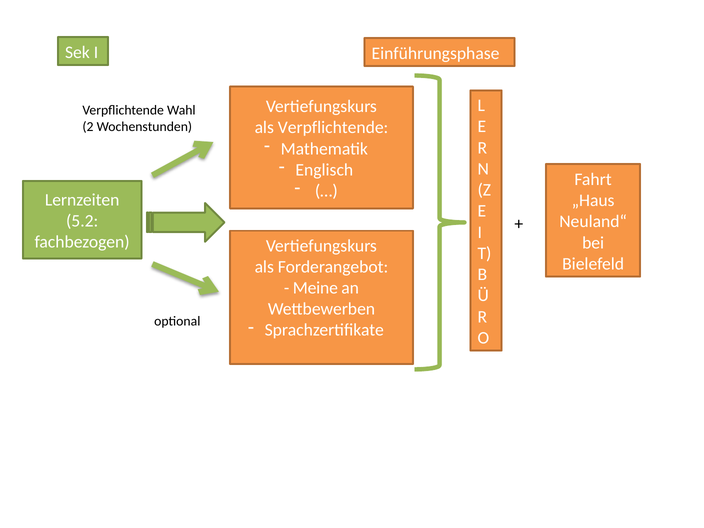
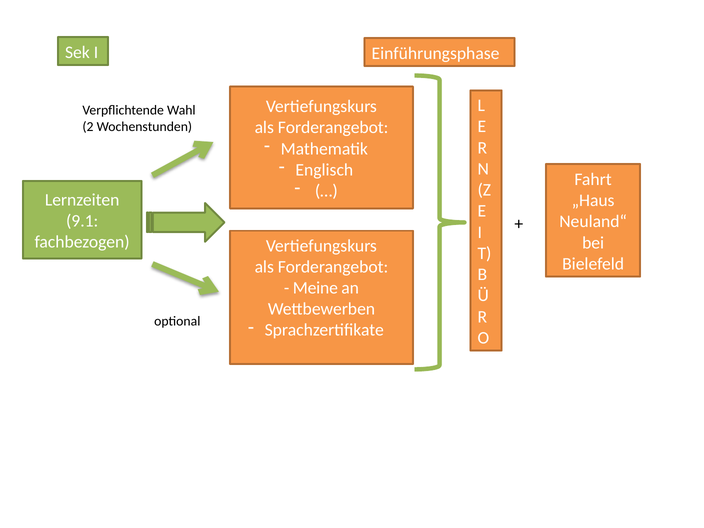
Verpflichtende at (333, 128): Verpflichtende -> Forderangebot
5.2: 5.2 -> 9.1
